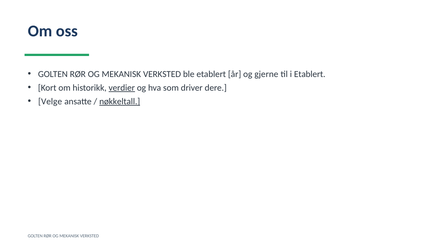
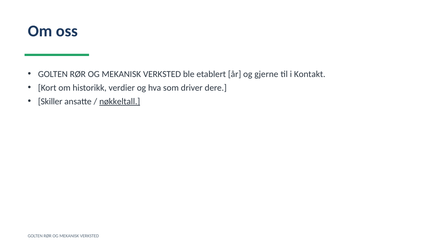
i Etablert: Etablert -> Kontakt
verdier underline: present -> none
Velge: Velge -> Skiller
